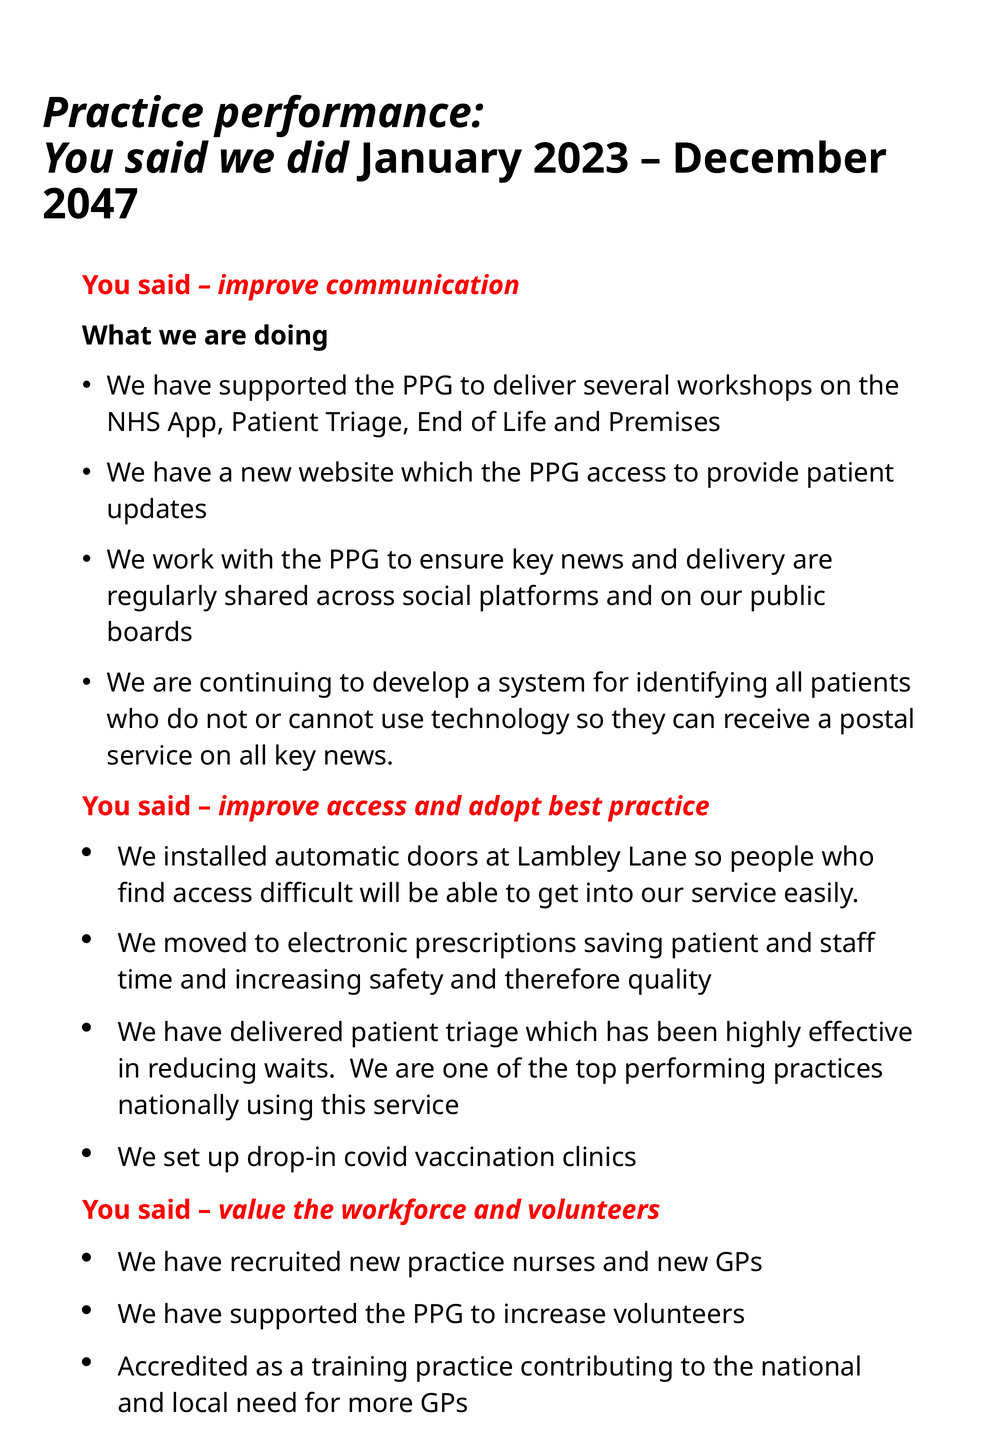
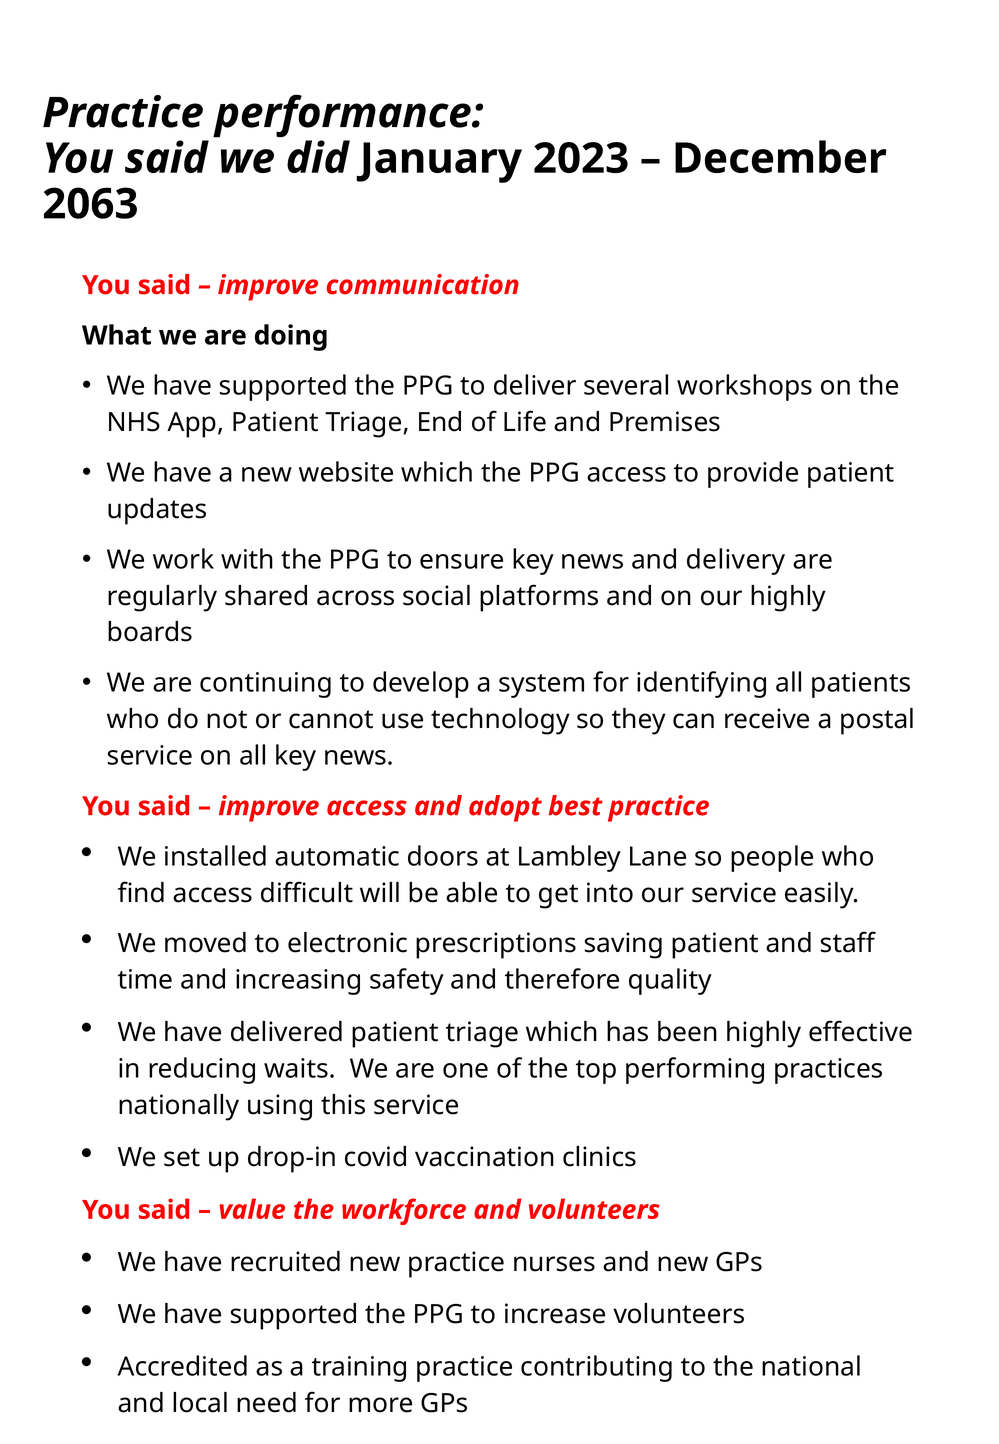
2047: 2047 -> 2063
our public: public -> highly
